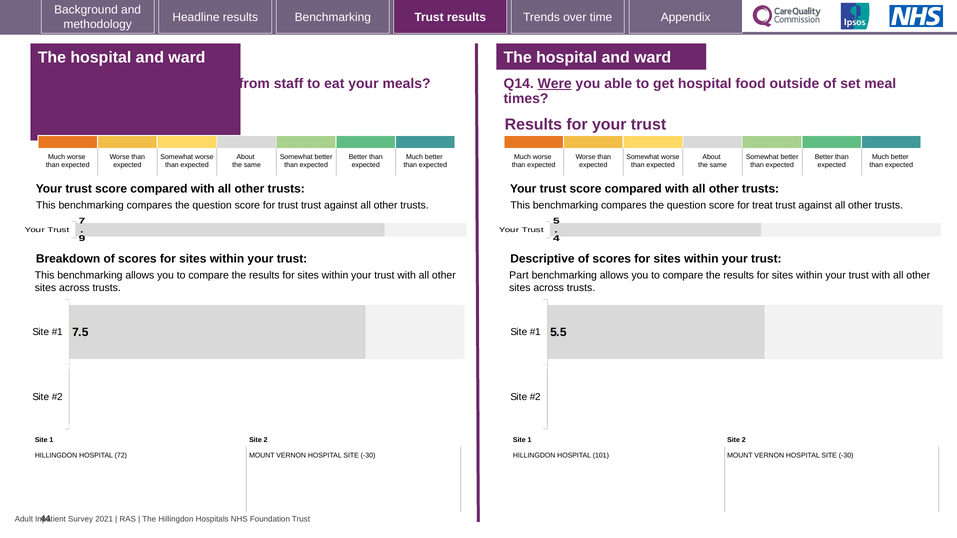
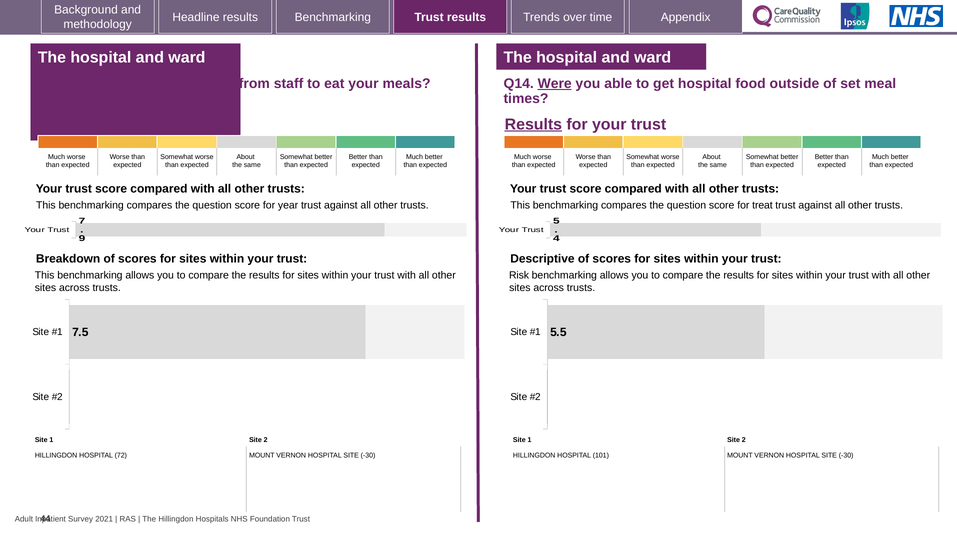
Results at (533, 124) underline: none -> present
for trust: trust -> year
Part: Part -> Risk
